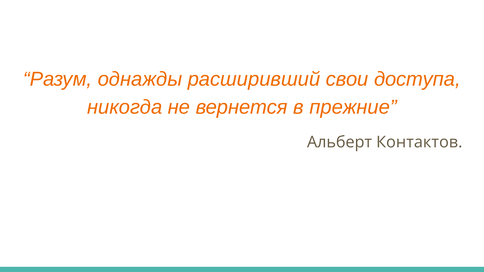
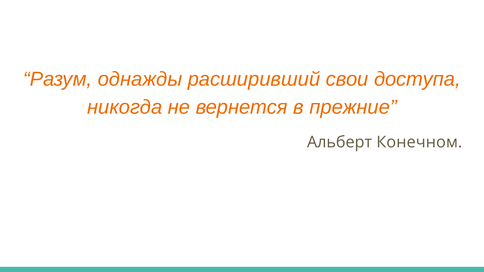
Контактов: Контактов -> Конечном
